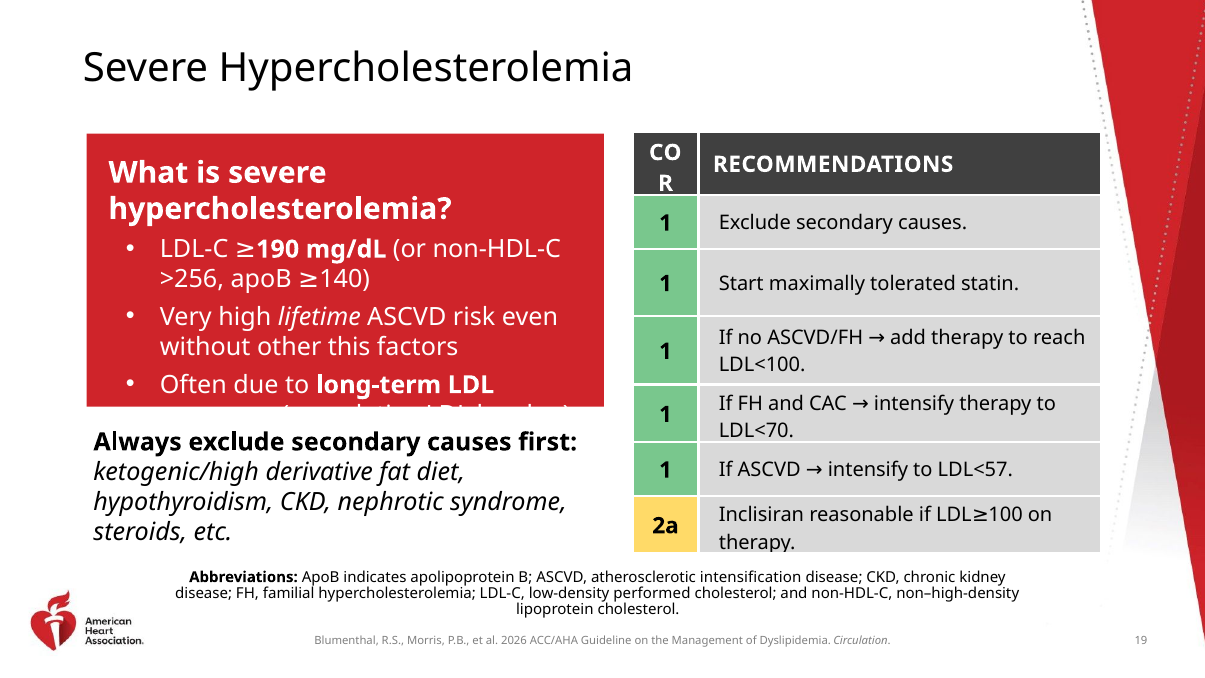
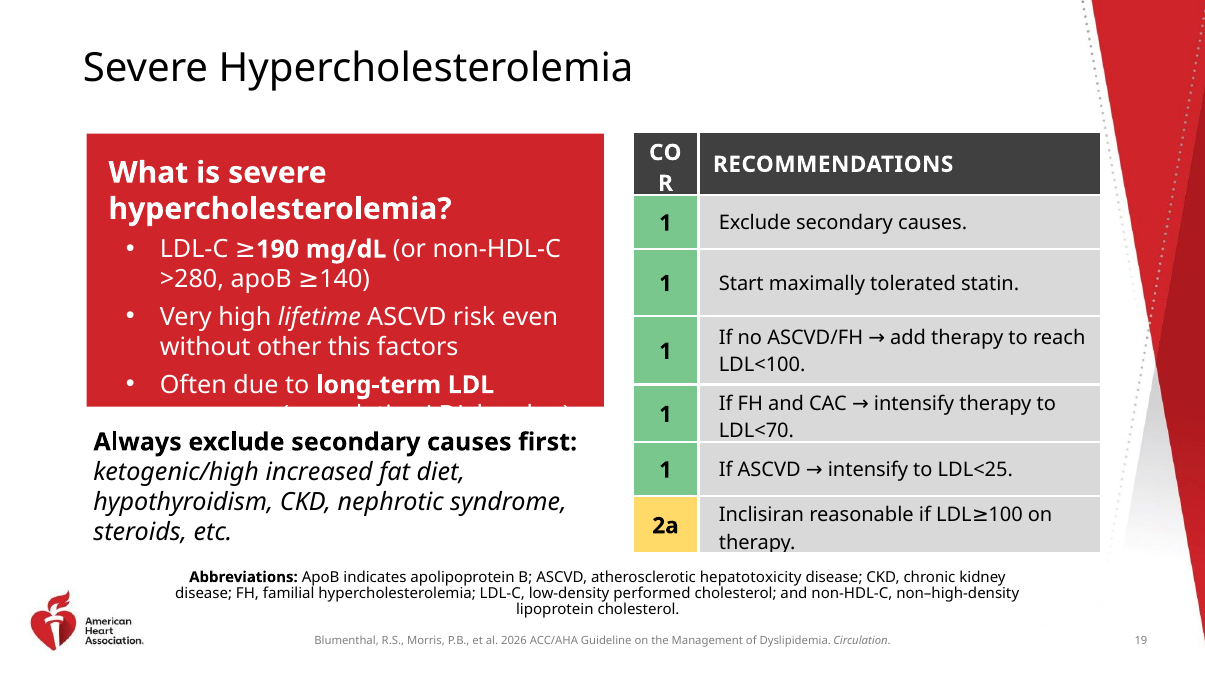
>256: >256 -> >280
derivative: derivative -> increased
LDL<57: LDL<57 -> LDL<25
intensification: intensification -> hepatotoxicity
